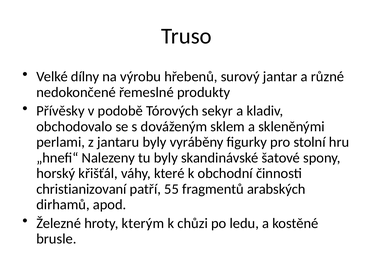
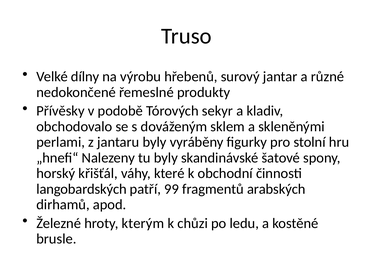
christianizovaní: christianizovaní -> langobardských
55: 55 -> 99
